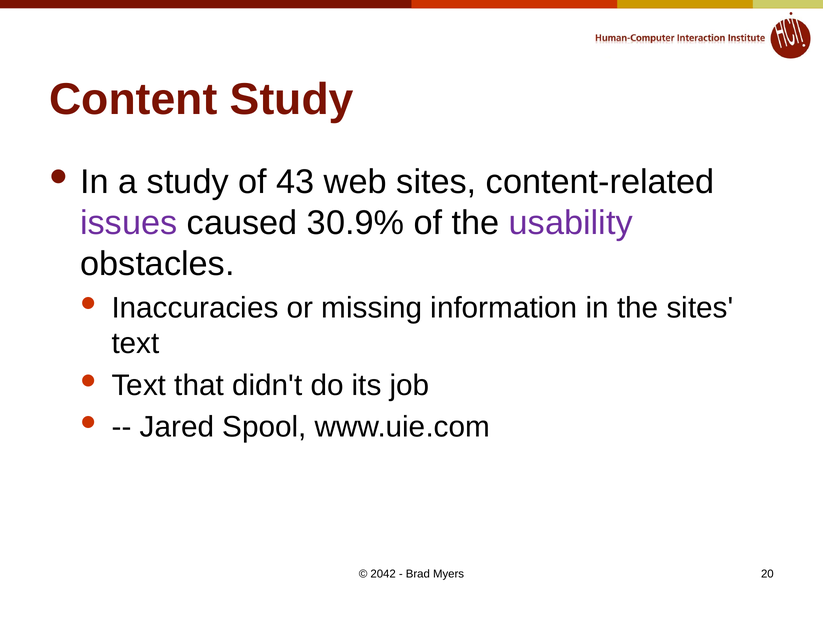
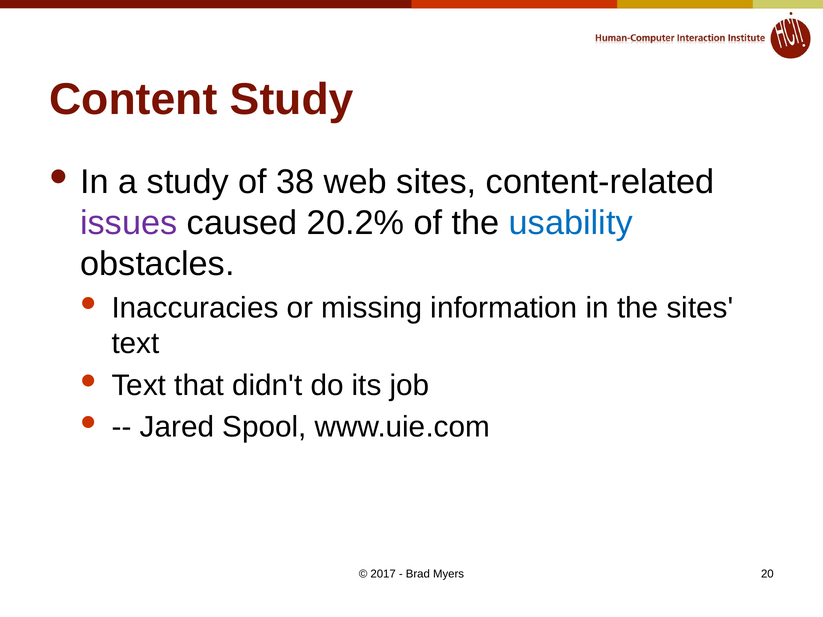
43: 43 -> 38
30.9%: 30.9% -> 20.2%
usability colour: purple -> blue
2042: 2042 -> 2017
